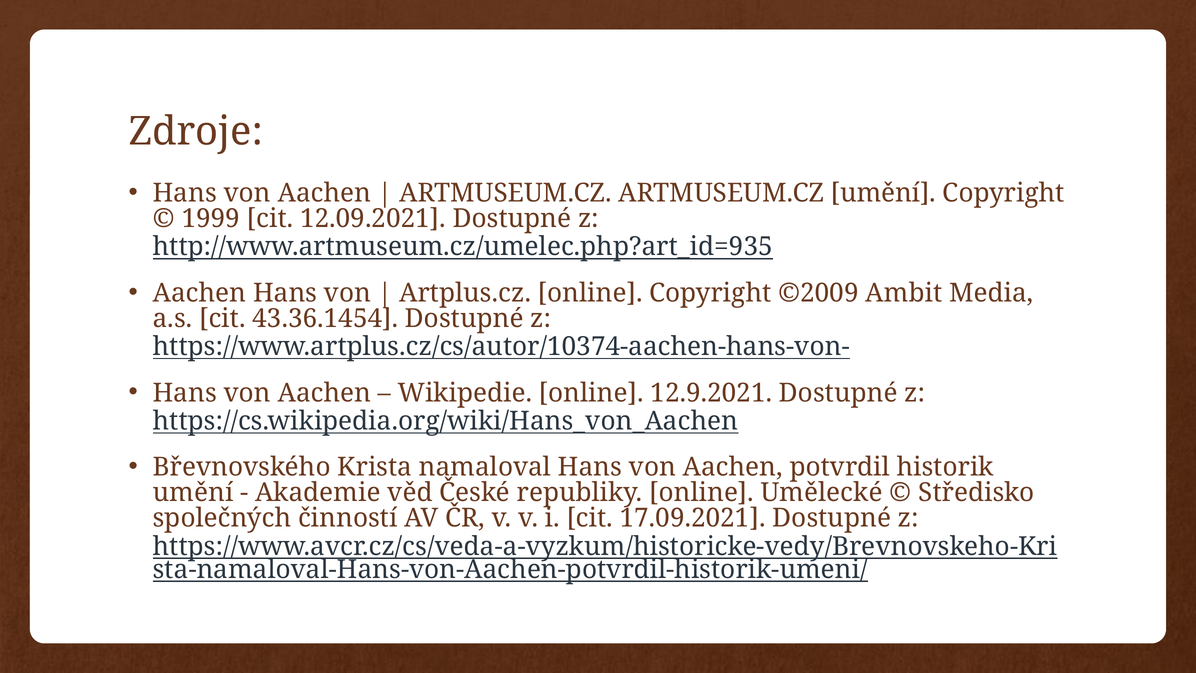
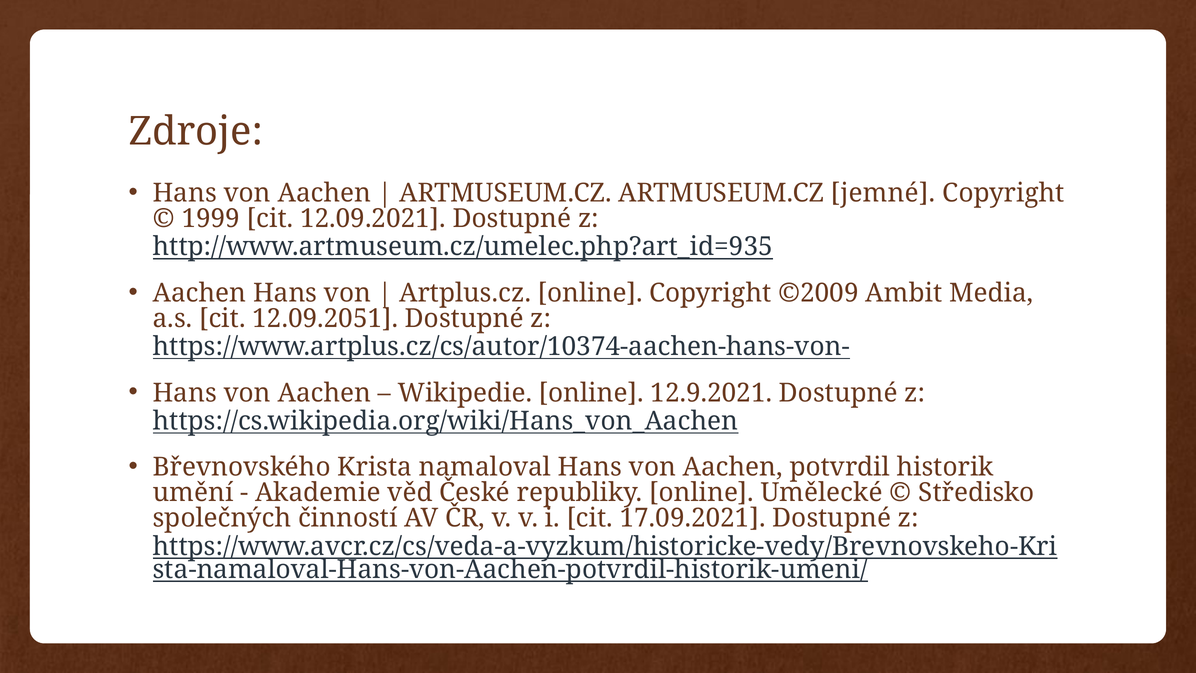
ARTMUSEUM.CZ umění: umění -> jemné
43.36.1454: 43.36.1454 -> 12.09.2051
